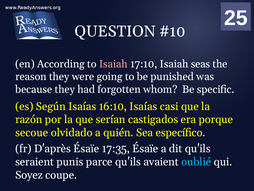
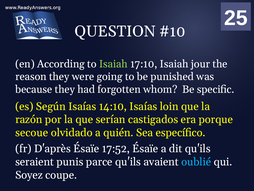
Isaiah at (113, 64) colour: pink -> light green
seas: seas -> jour
16:10: 16:10 -> 14:10
casi: casi -> loin
17:35: 17:35 -> 17:52
